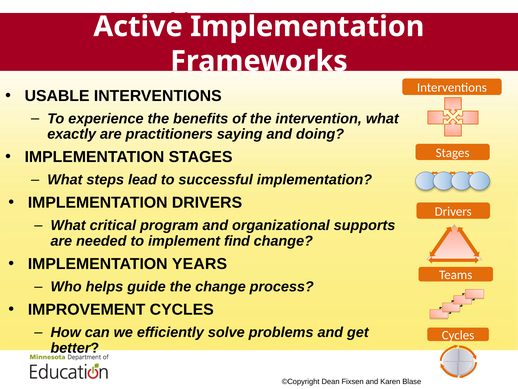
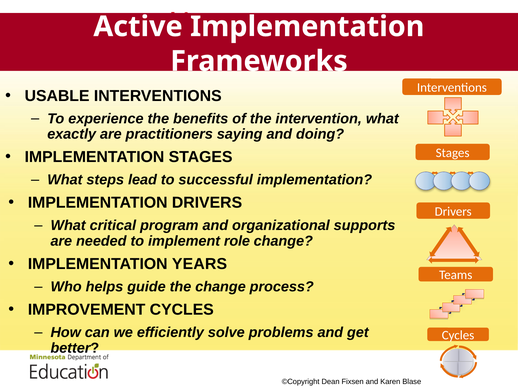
find: find -> role
